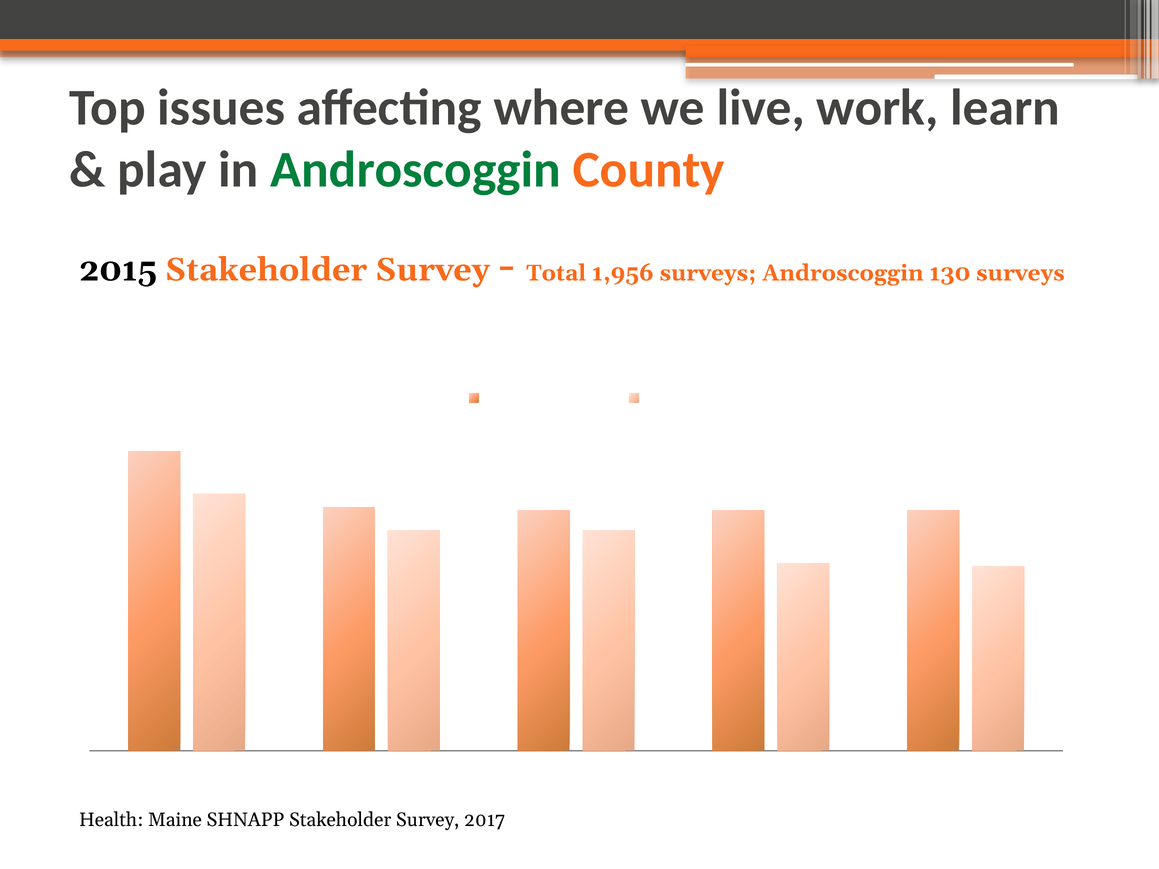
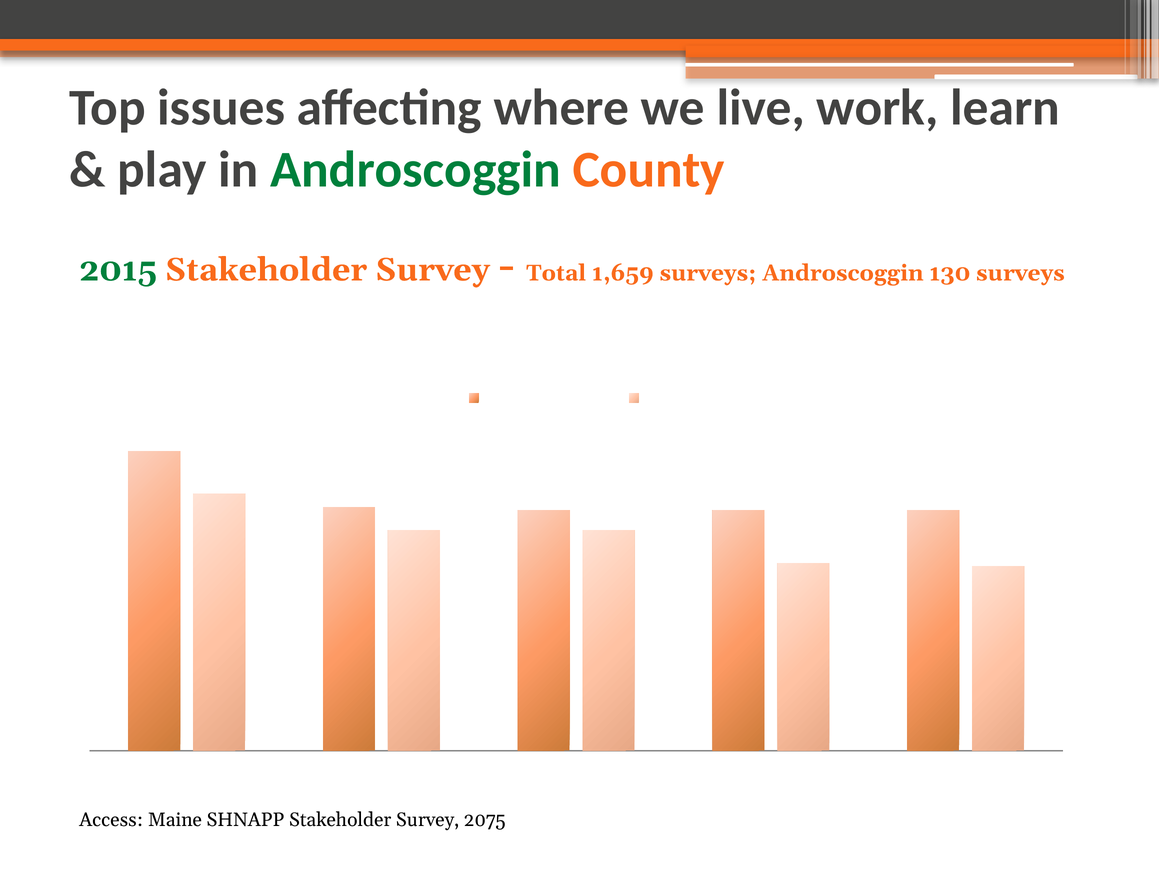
2015 colour: black -> green
1,956: 1,956 -> 1,659
Health at (111, 820): Health -> Access
2017: 2017 -> 2075
